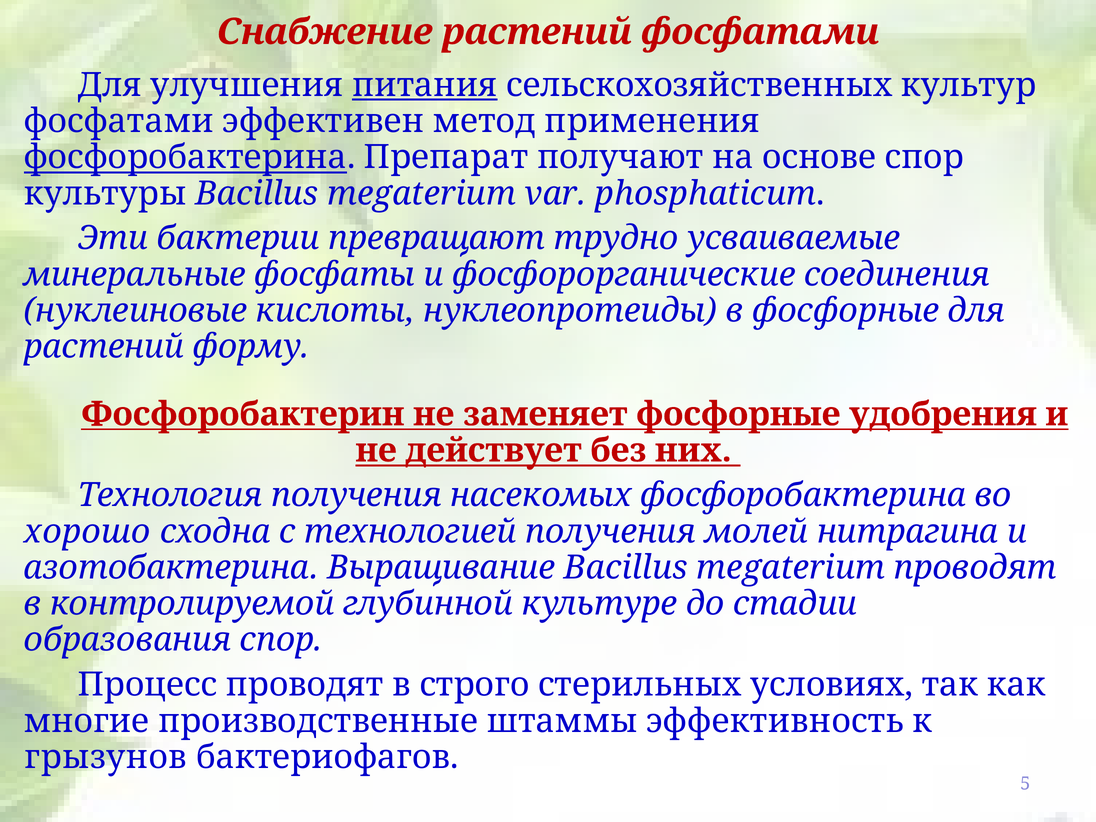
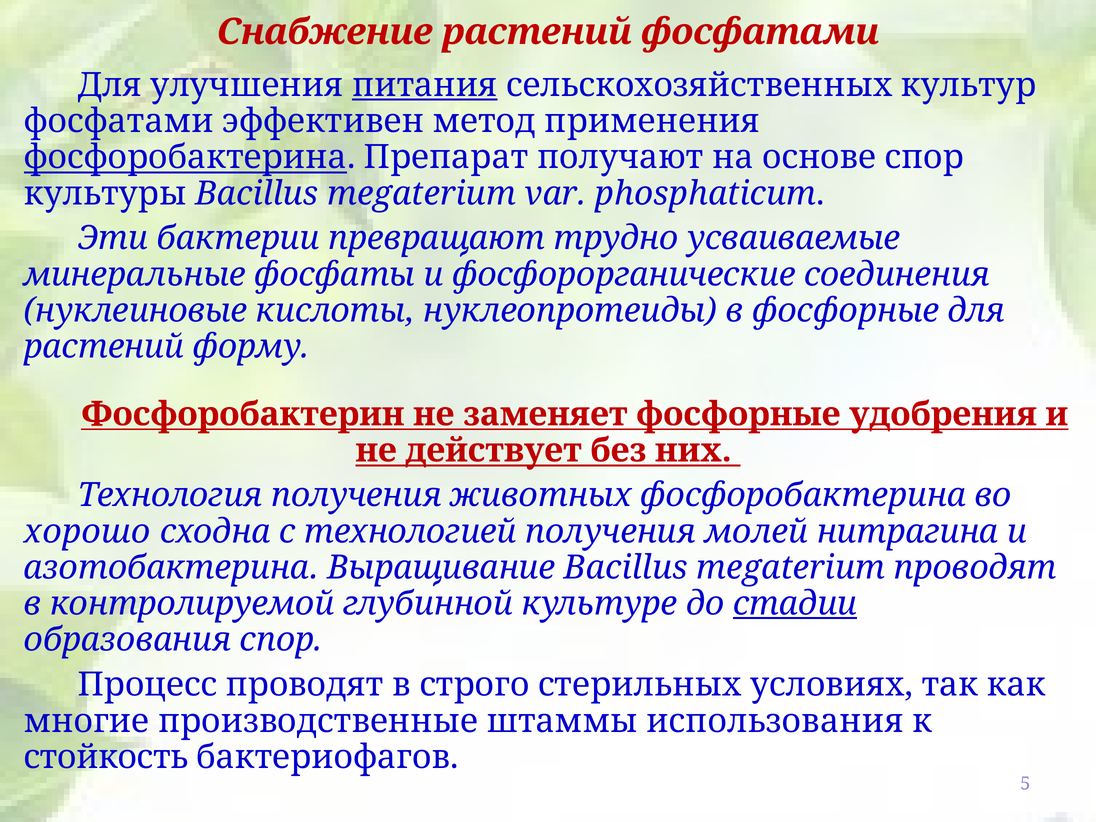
насекомых: насекомых -> животных
стадии underline: none -> present
эффективность: эффективность -> использования
грызунов: грызунов -> стойкость
